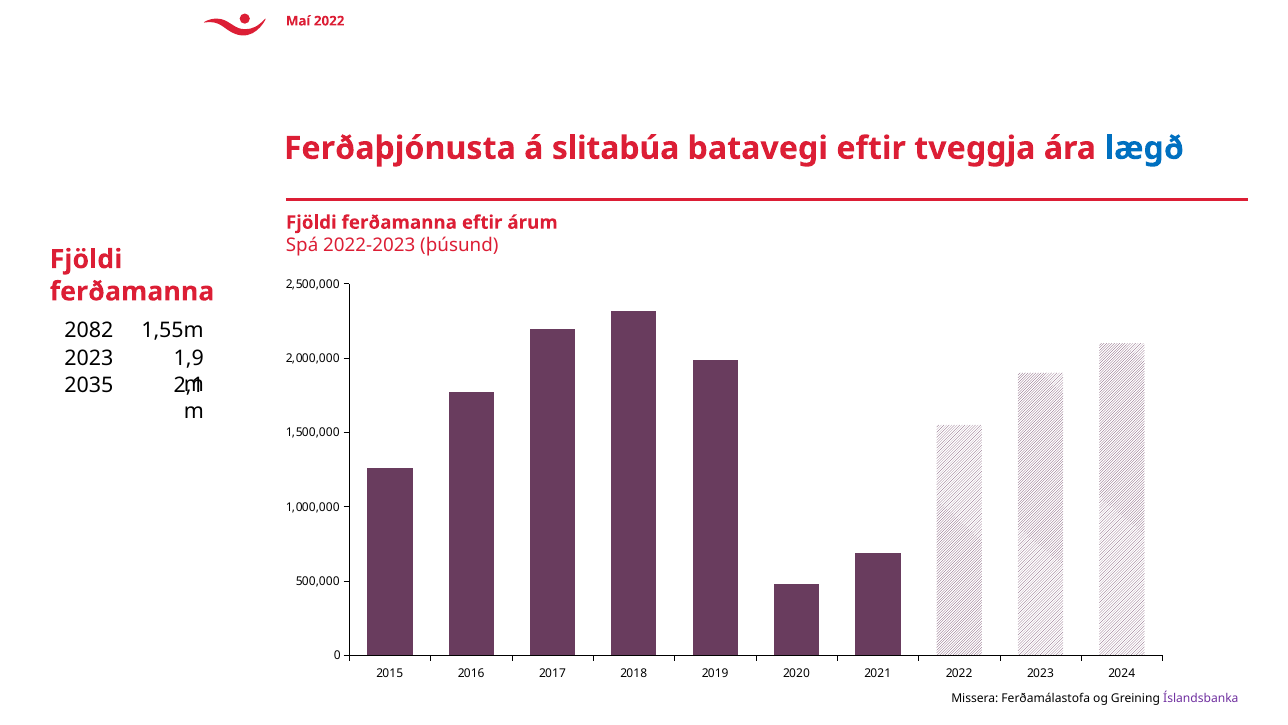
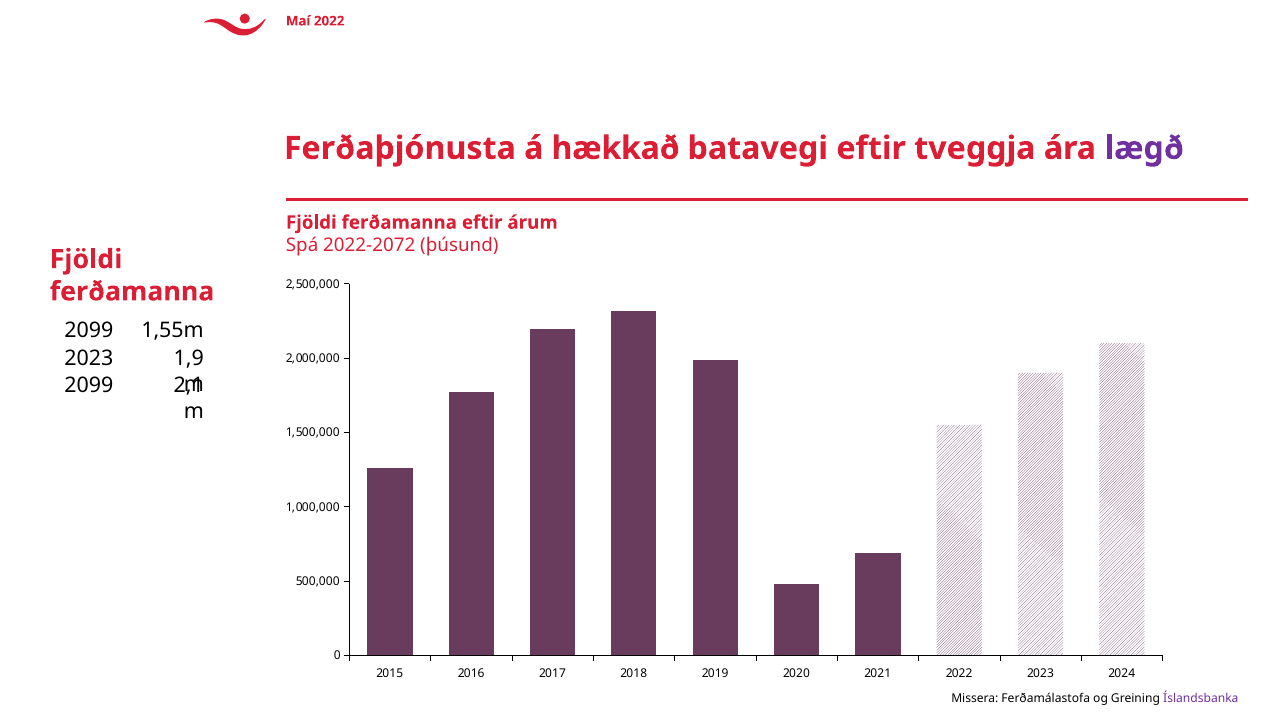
slitabúa: slitabúa -> hækkað
lægð colour: blue -> purple
2022-2023: 2022-2023 -> 2022-2072
2082 at (89, 330): 2082 -> 2099
2035 at (89, 385): 2035 -> 2099
